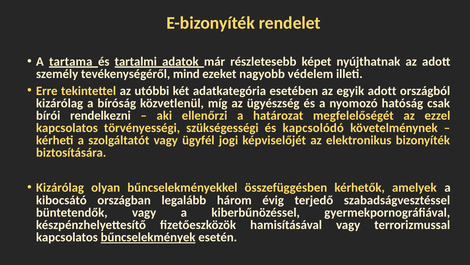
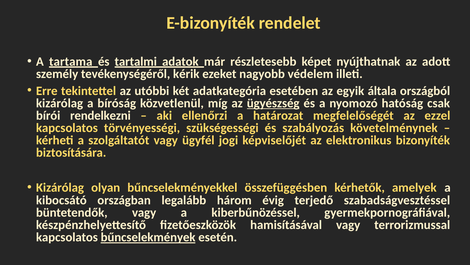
mind: mind -> kérik
egyik adott: adott -> általa
ügyészség underline: none -> present
kapcsolódó: kapcsolódó -> szabályozás
